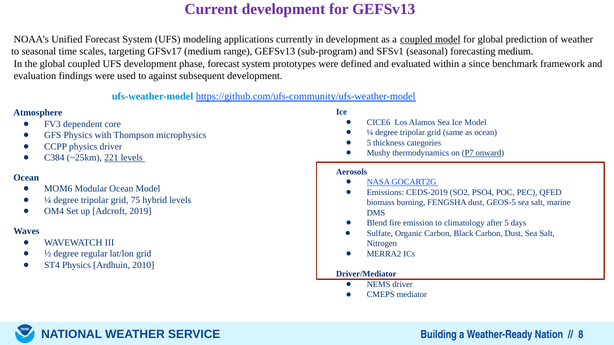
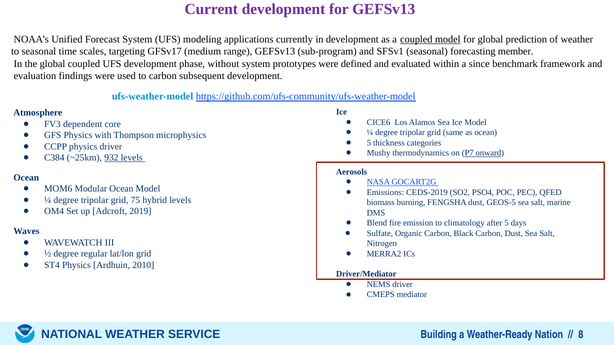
forecasting medium: medium -> member
phase forecast: forecast -> without
to against: against -> carbon
221: 221 -> 932
